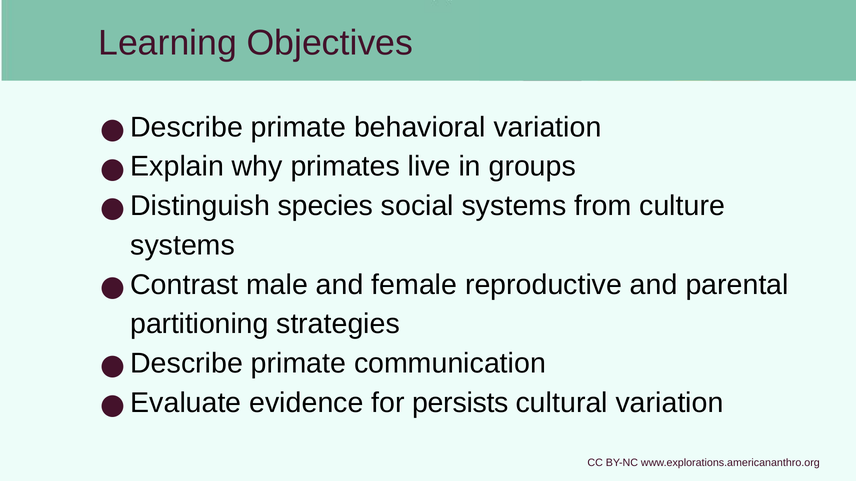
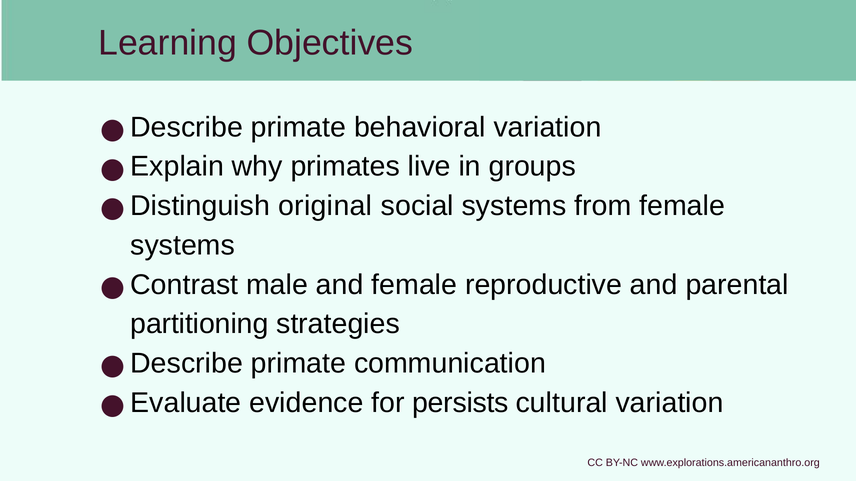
species: species -> original
from culture: culture -> female
